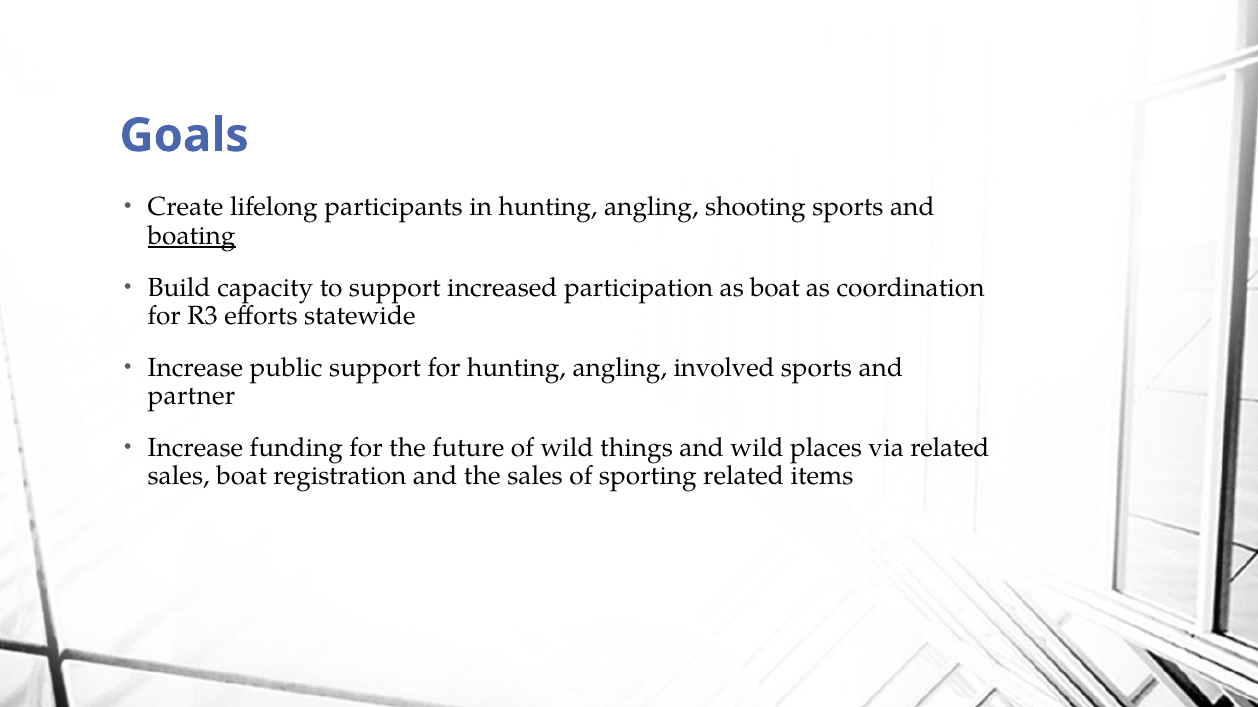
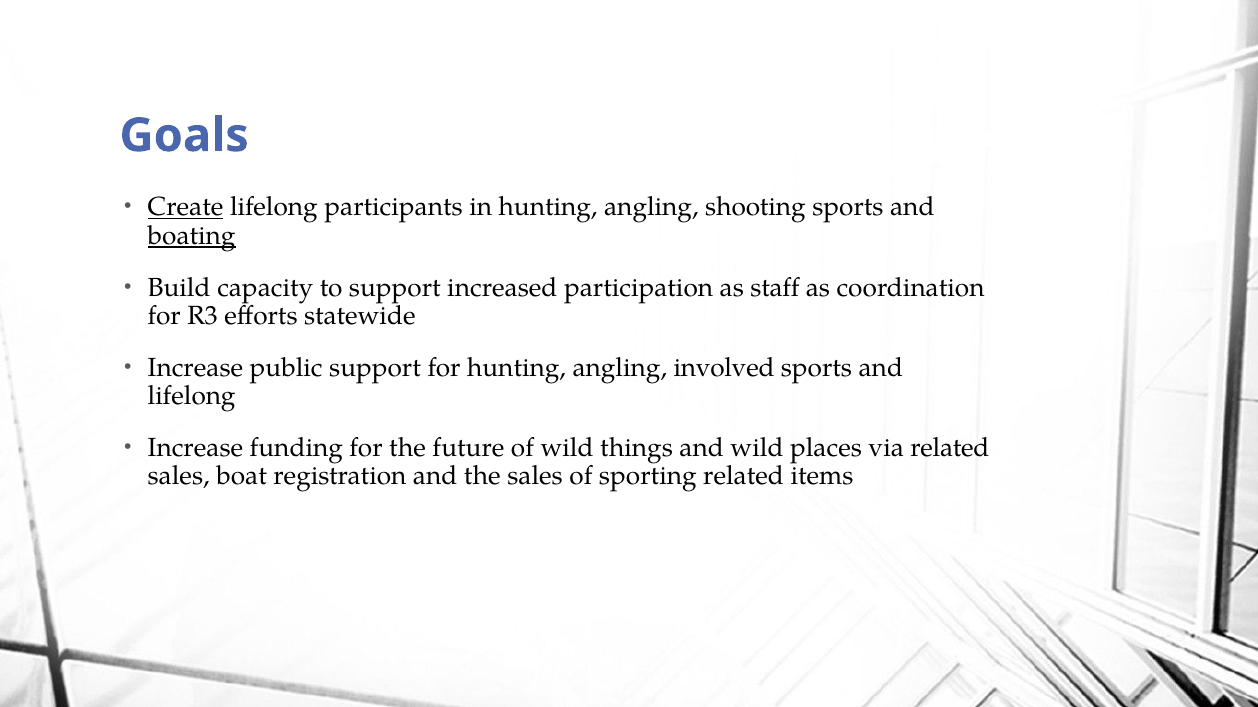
Create underline: none -> present
as boat: boat -> staff
partner at (191, 396): partner -> lifelong
